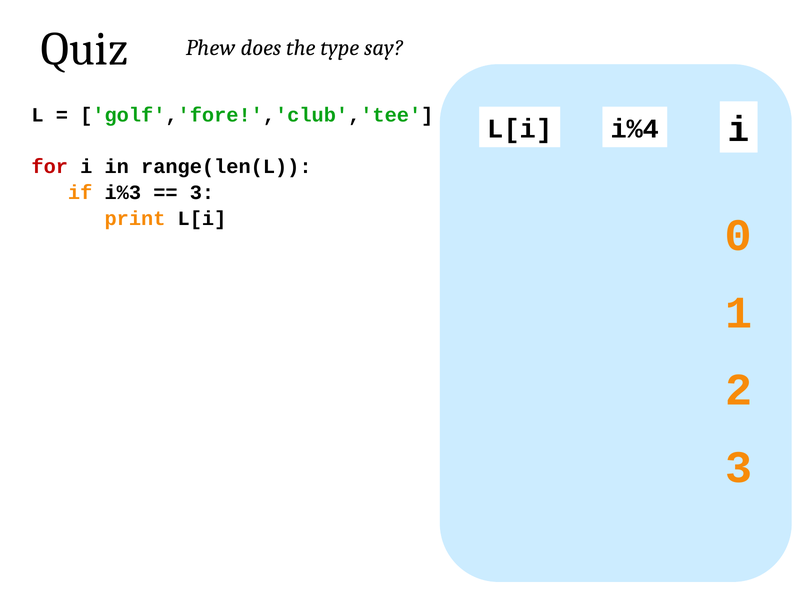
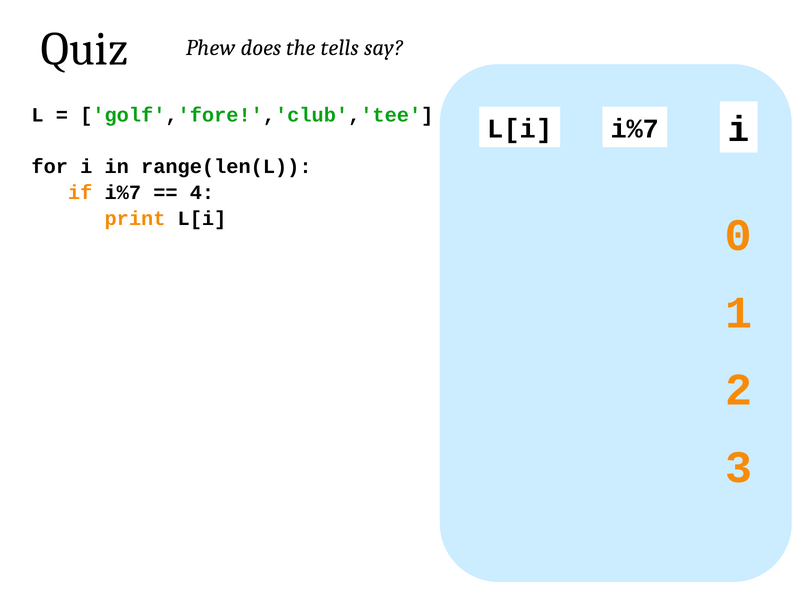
type: type -> tells
i%4 at (635, 129): i%4 -> i%7
for colour: red -> black
if i%3: i%3 -> i%7
3 at (202, 193): 3 -> 4
